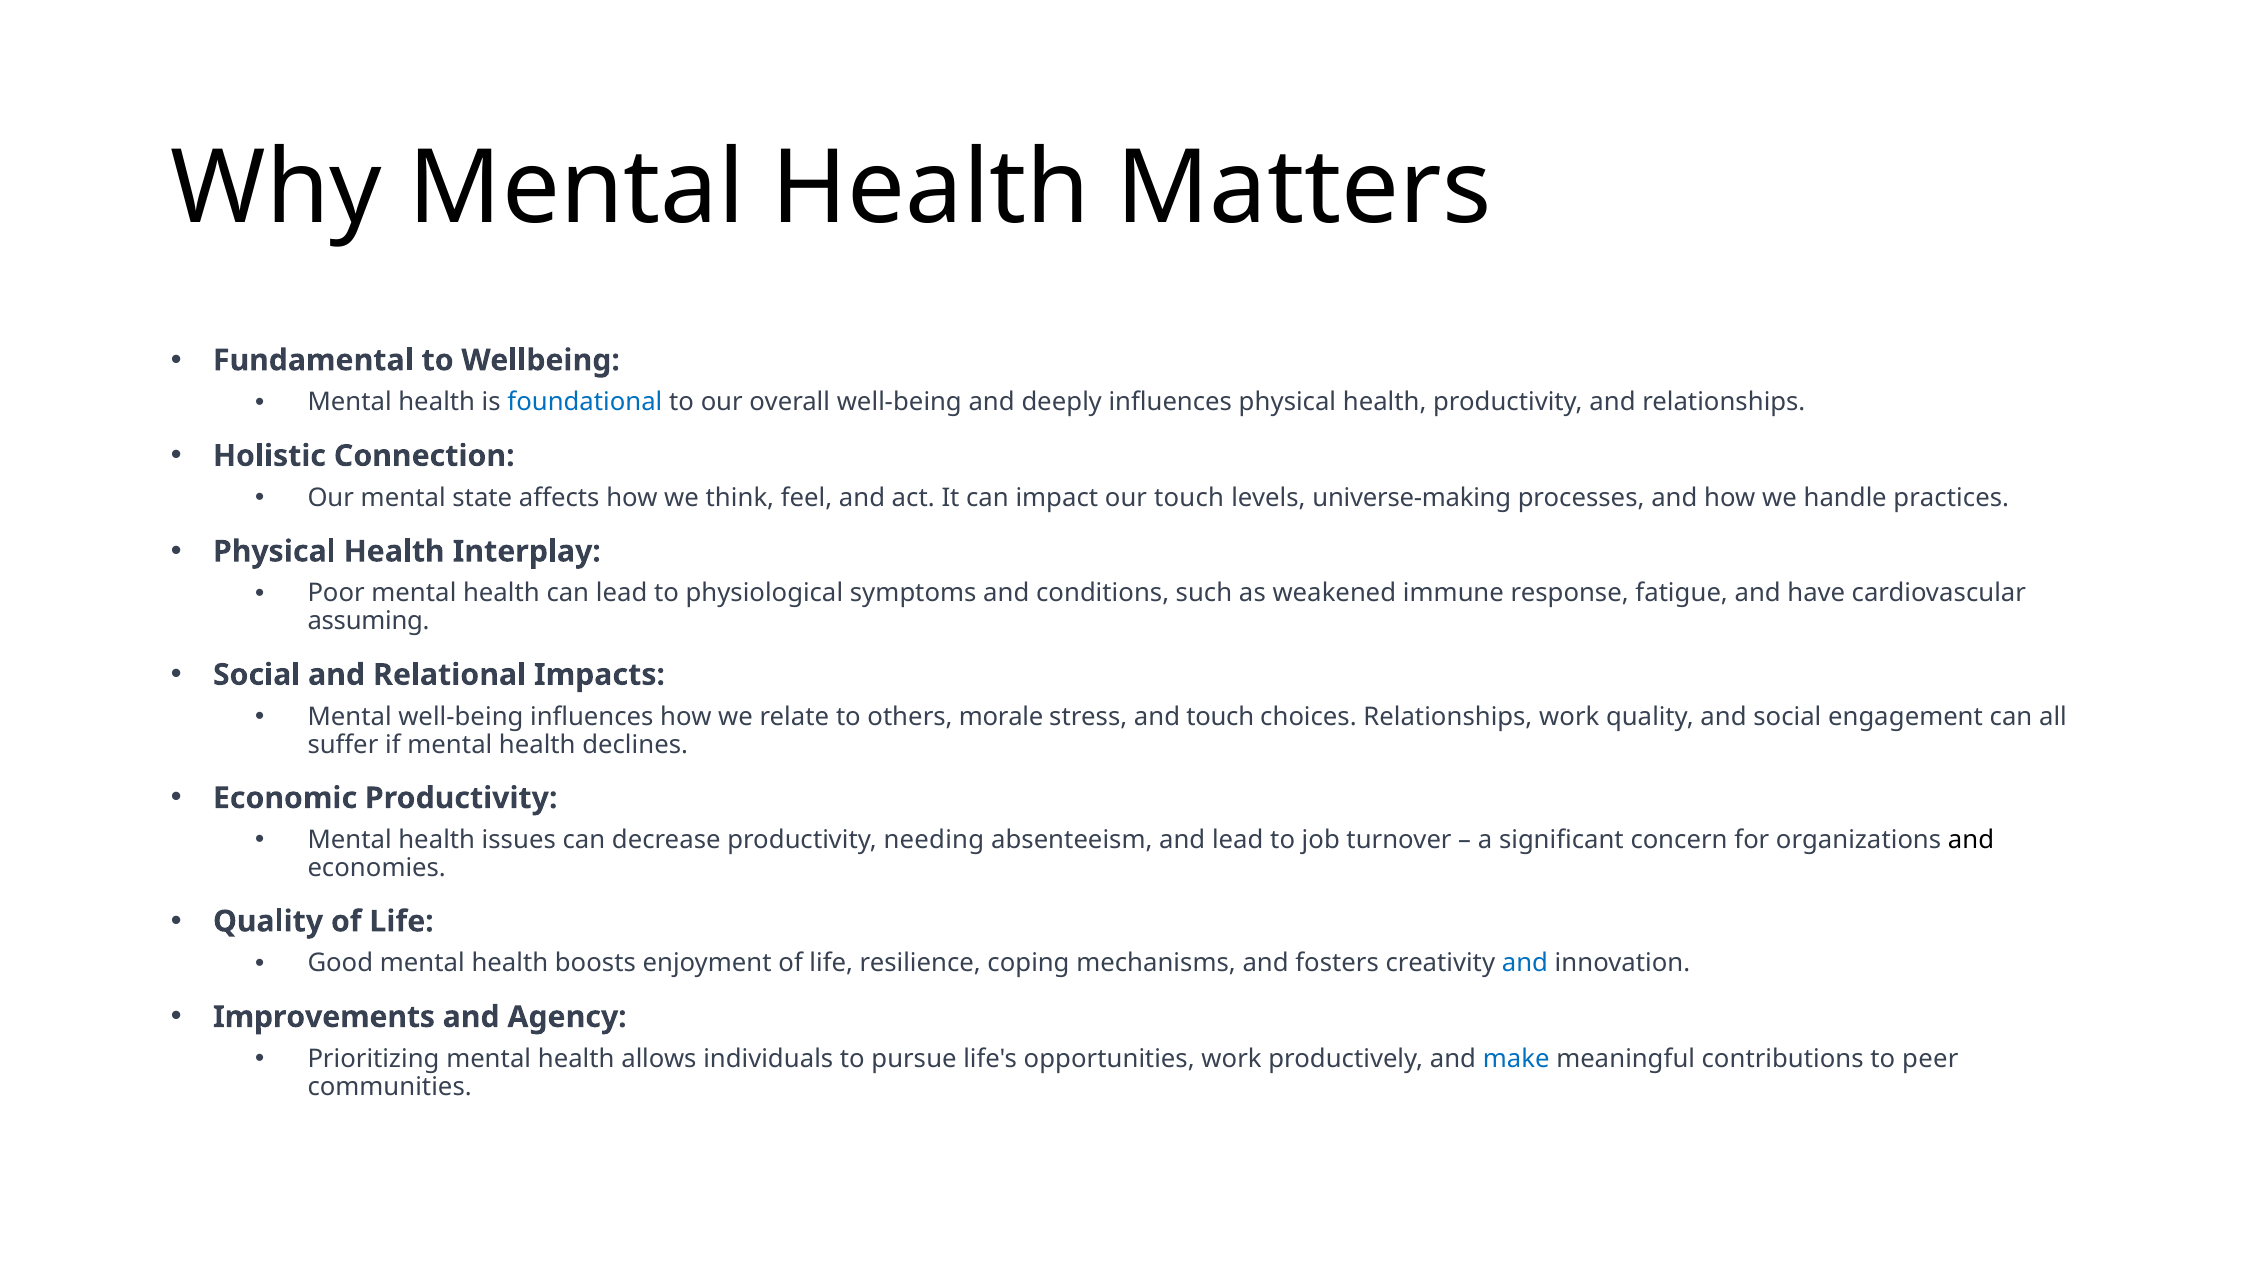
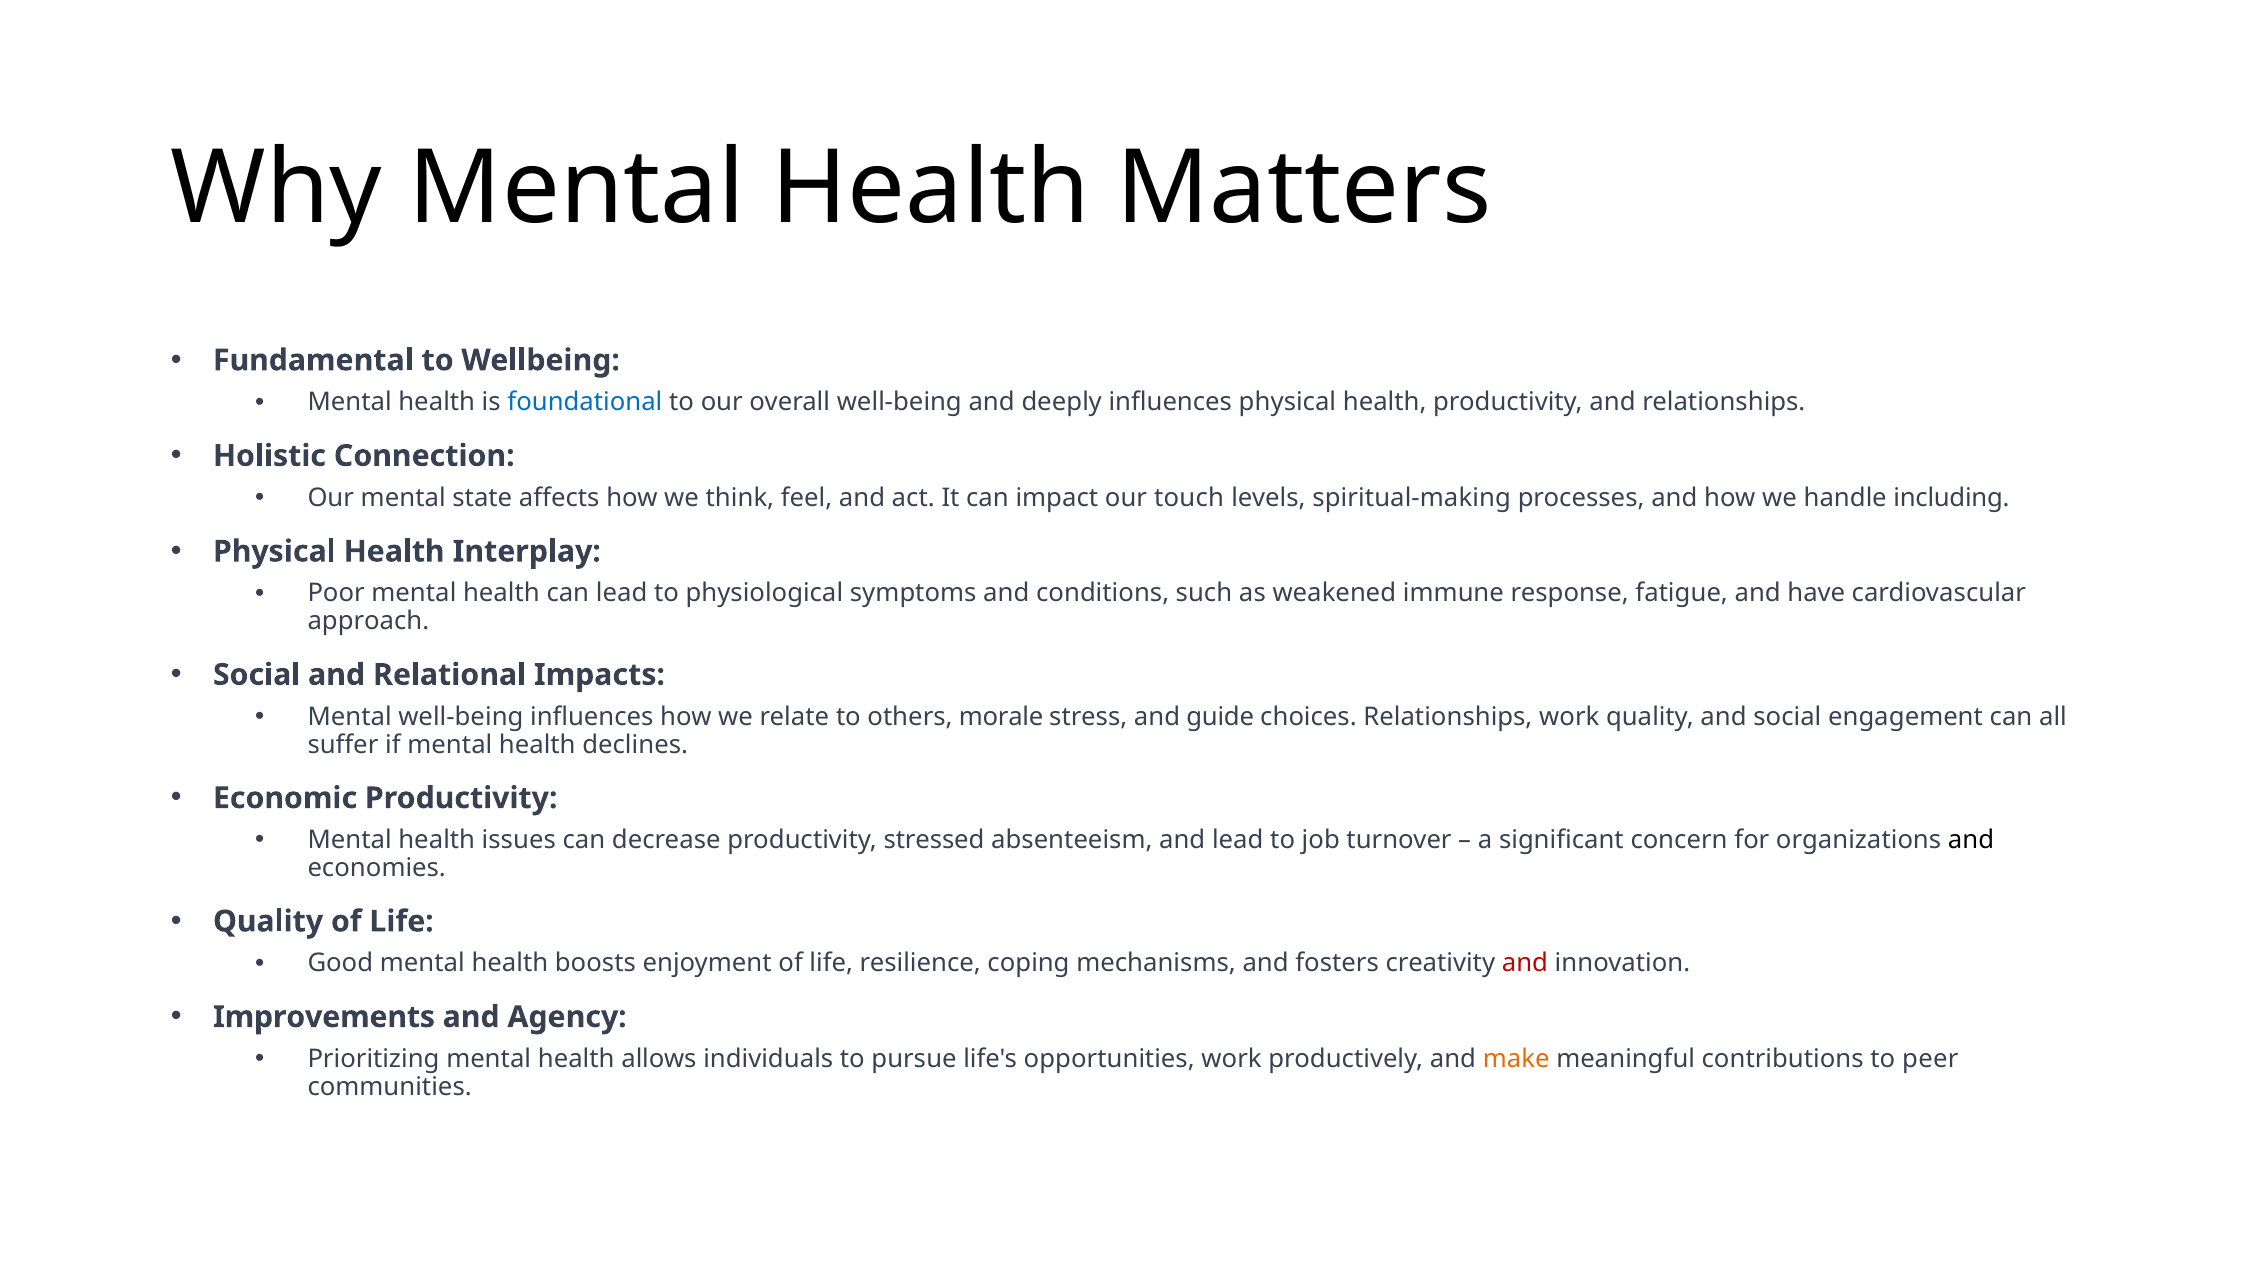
universe-making: universe-making -> spiritual-making
practices: practices -> including
assuming: assuming -> approach
and touch: touch -> guide
needing: needing -> stressed
and at (1525, 964) colour: blue -> red
make colour: blue -> orange
